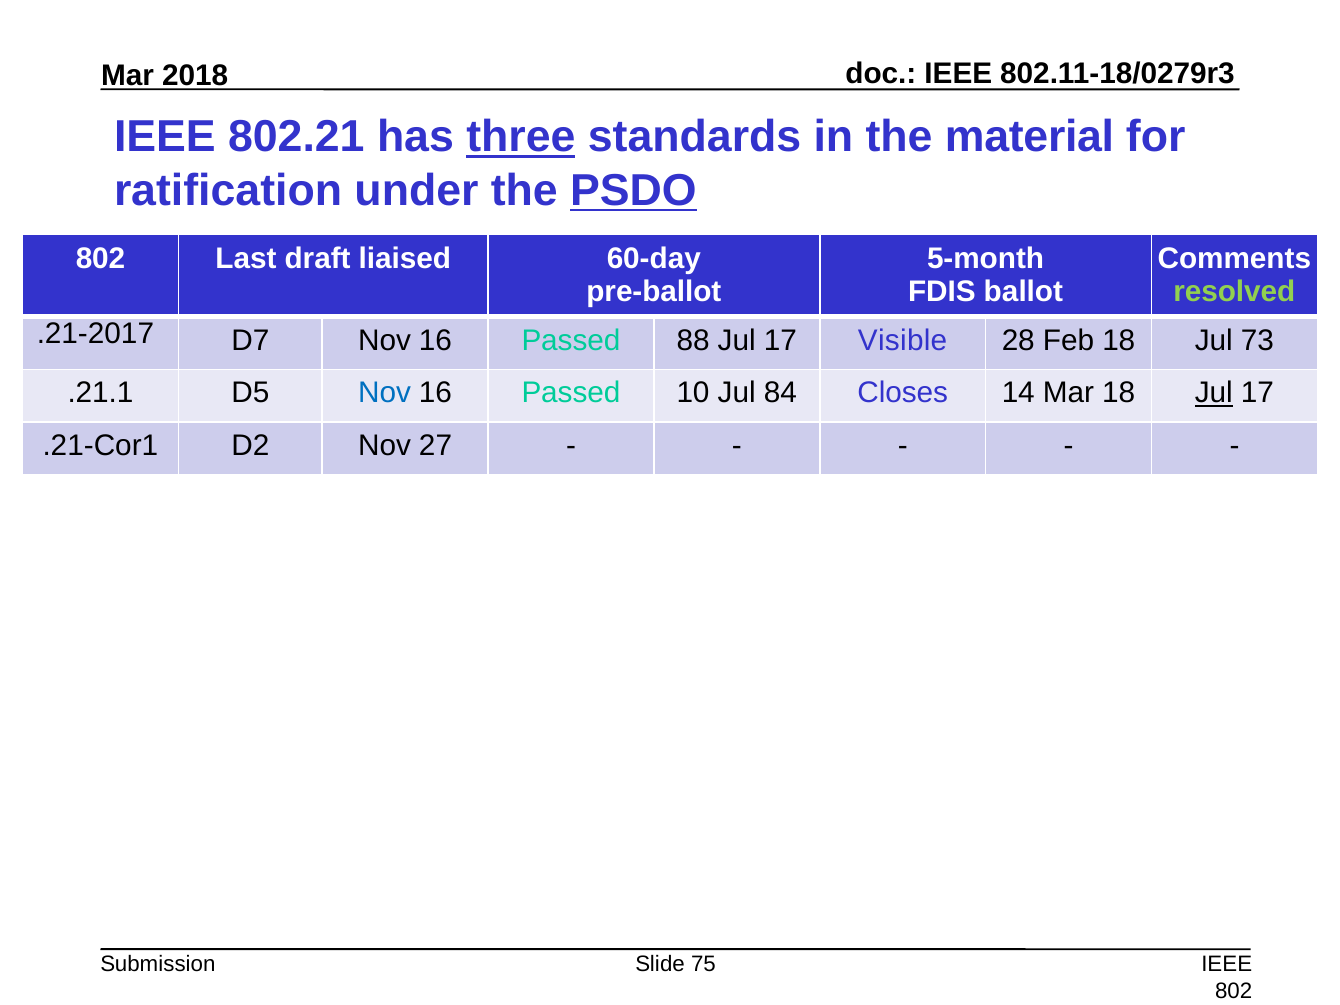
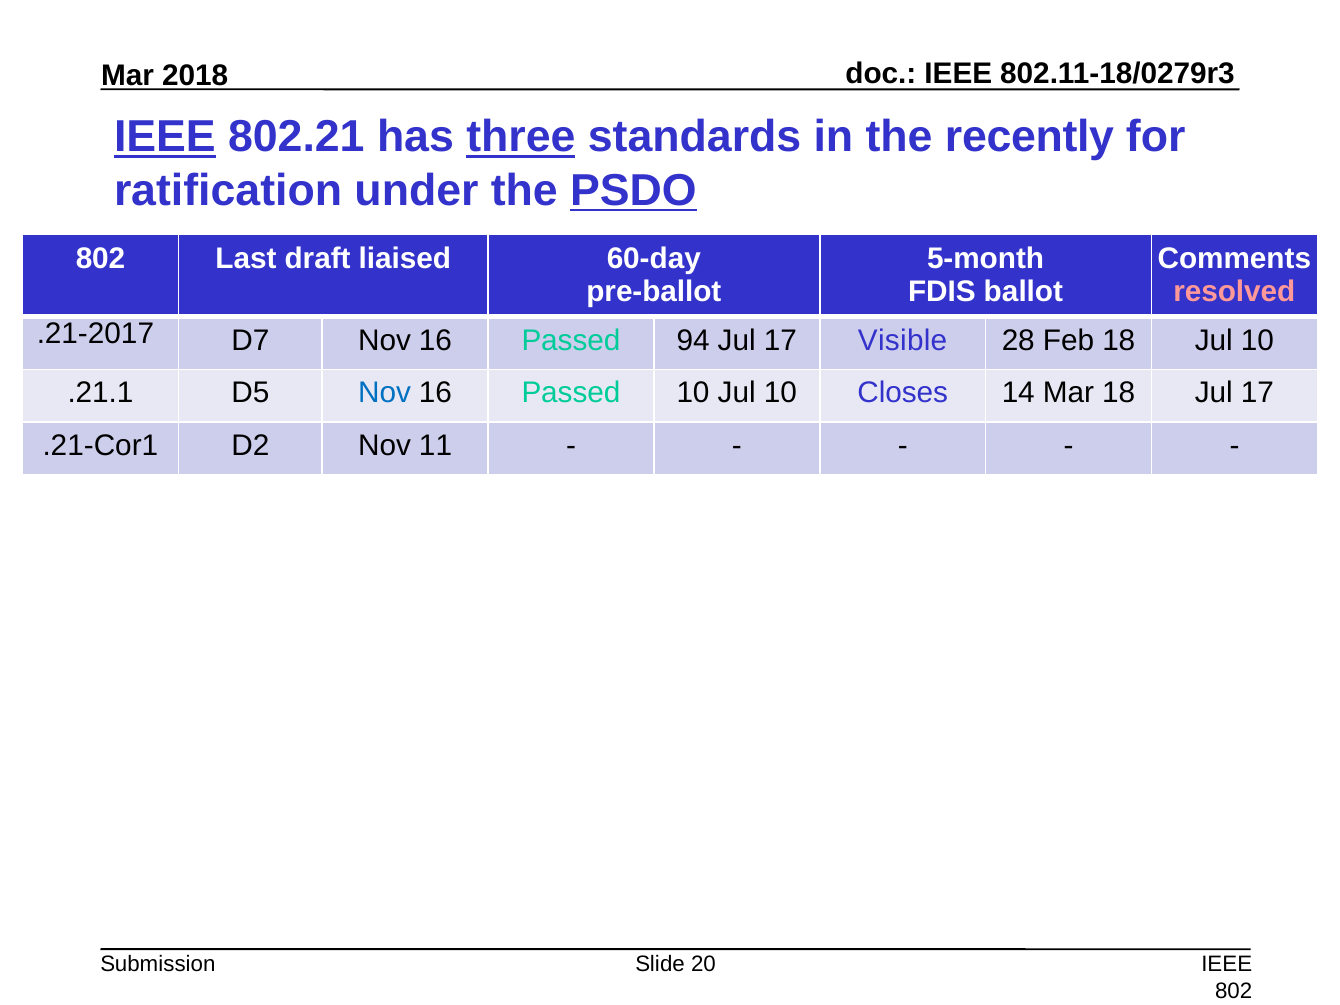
IEEE at (165, 137) underline: none -> present
material: material -> recently
resolved colour: light green -> pink
88: 88 -> 94
18 Jul 73: 73 -> 10
10 Jul 84: 84 -> 10
Jul at (1214, 393) underline: present -> none
27: 27 -> 11
75: 75 -> 20
